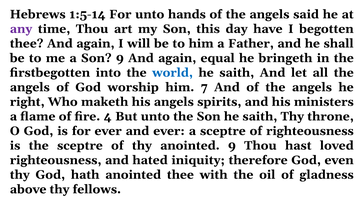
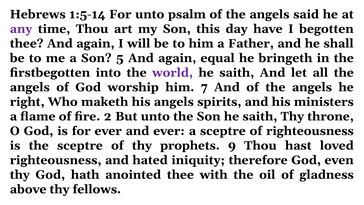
hands: hands -> psalm
Son 9: 9 -> 5
world colour: blue -> purple
4: 4 -> 2
thy anointed: anointed -> prophets
